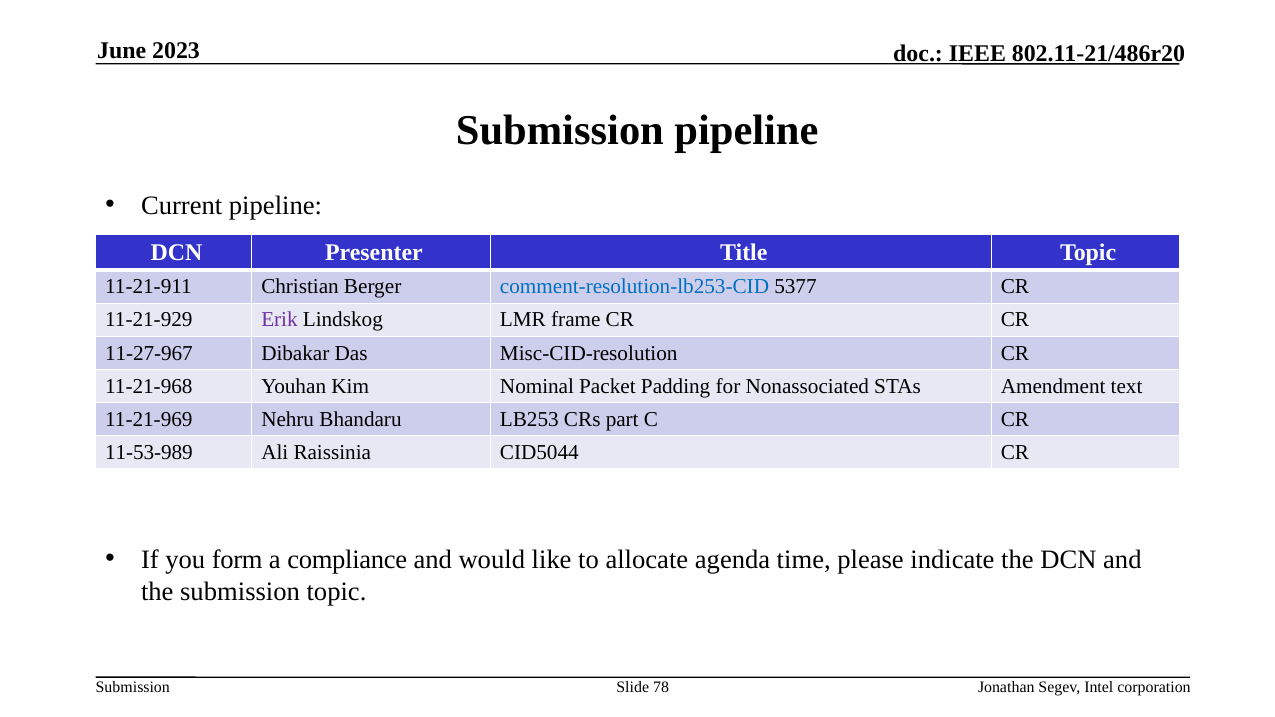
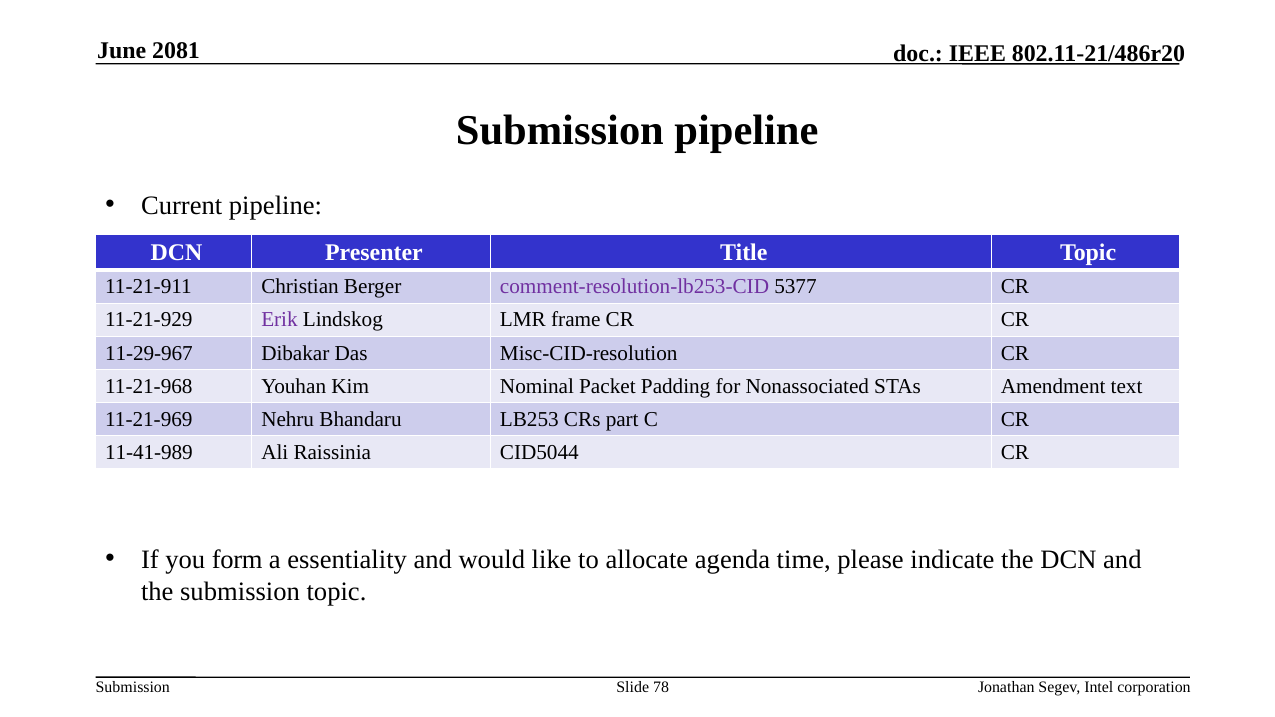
2023: 2023 -> 2081
comment-resolution-lb253-CID colour: blue -> purple
11-27-967: 11-27-967 -> 11-29-967
11-53-989: 11-53-989 -> 11-41-989
compliance: compliance -> essentiality
